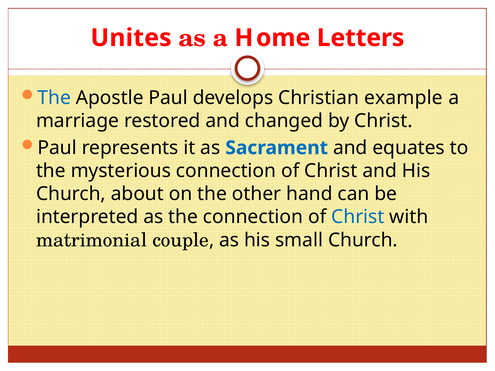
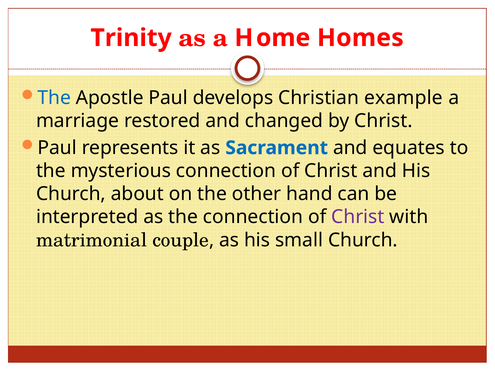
Unites: Unites -> Trinity
Letters: Letters -> Homes
Christ at (358, 217) colour: blue -> purple
